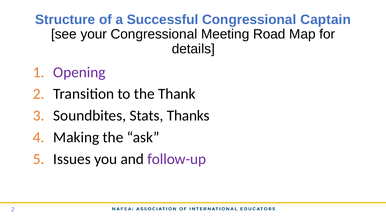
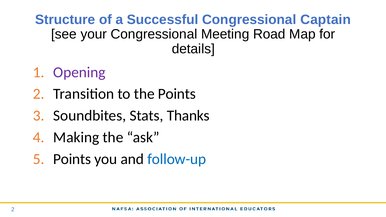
the Thank: Thank -> Points
Issues at (72, 159): Issues -> Points
follow-up colour: purple -> blue
